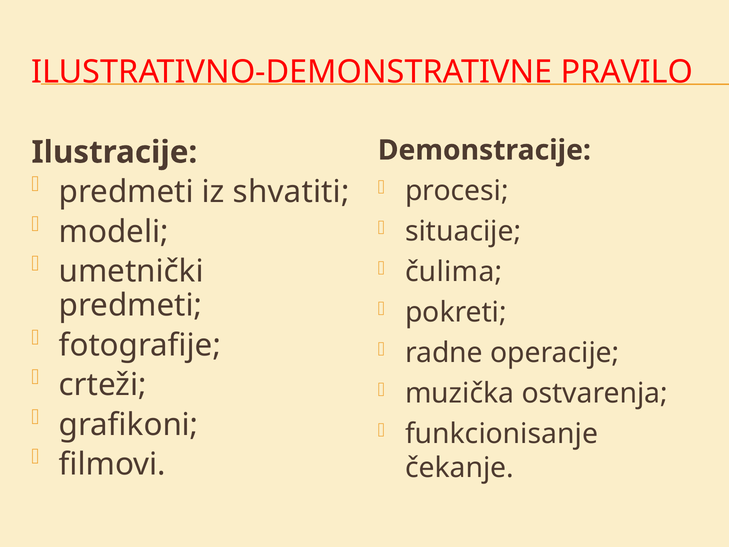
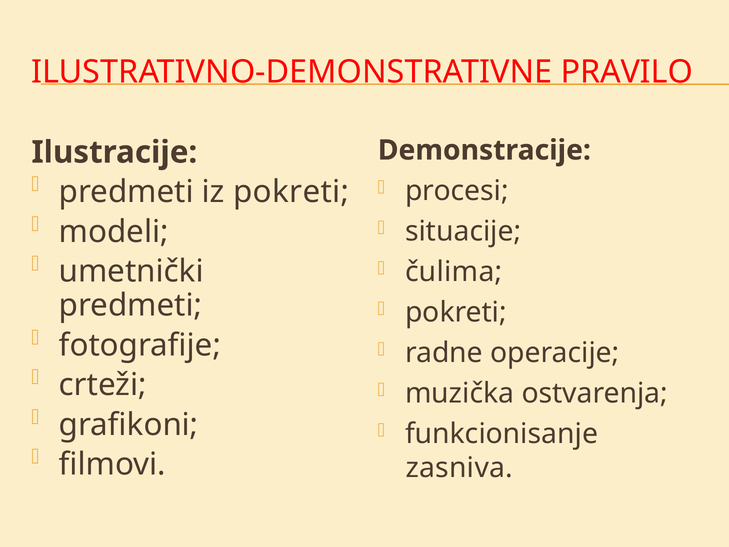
iz shvatiti: shvatiti -> pokreti
čekanje: čekanje -> zasniva
